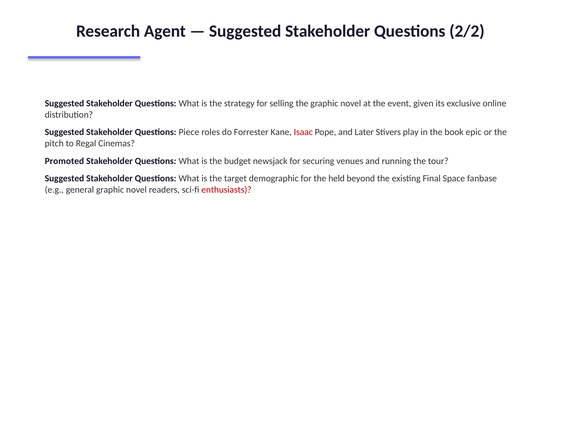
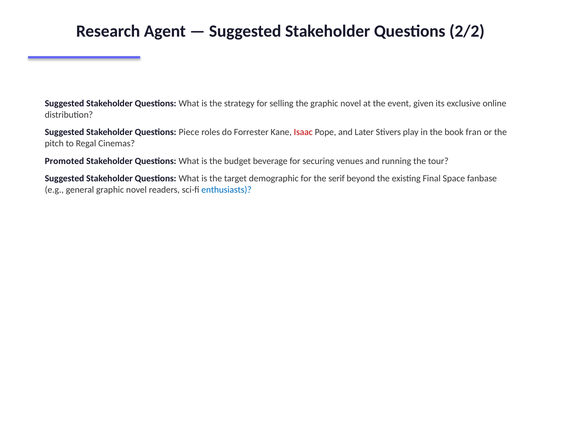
epic: epic -> fran
newsjack: newsjack -> beverage
held: held -> serif
enthusiasts colour: red -> blue
